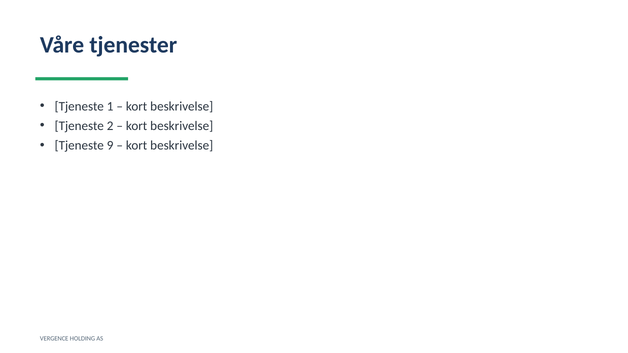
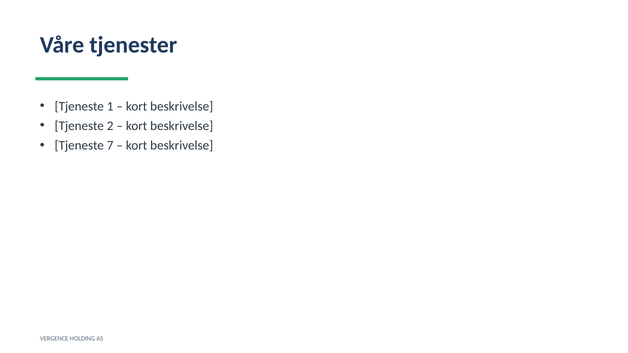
9: 9 -> 7
